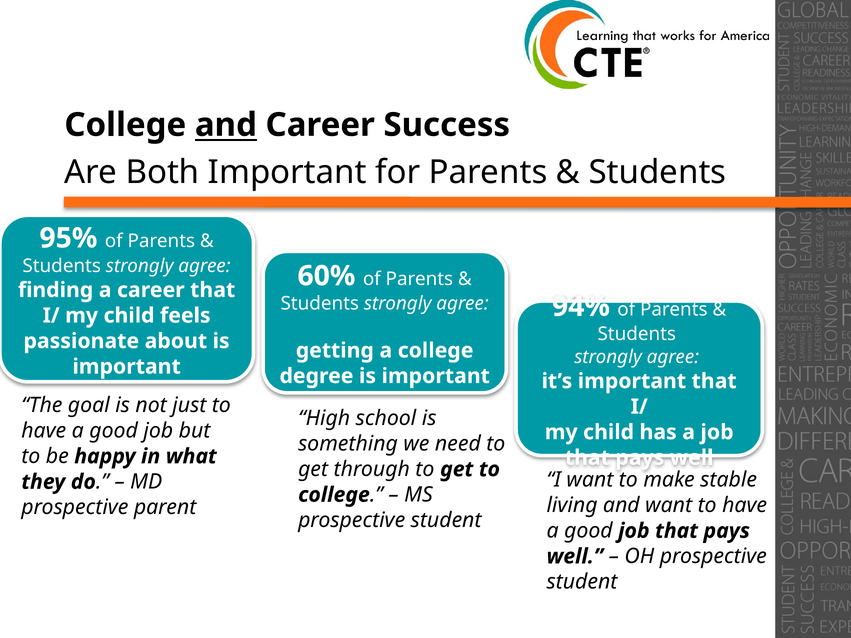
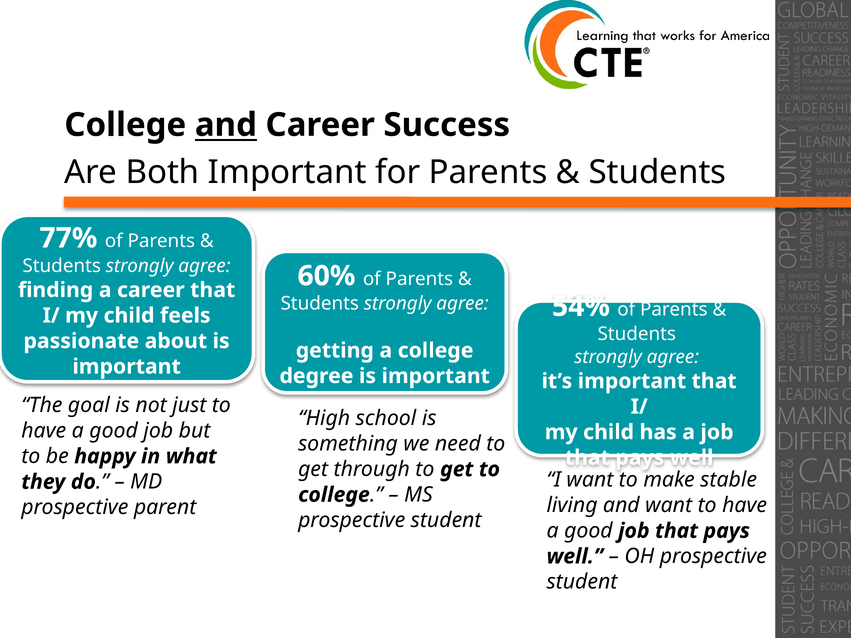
95%: 95% -> 77%
94%: 94% -> 54%
